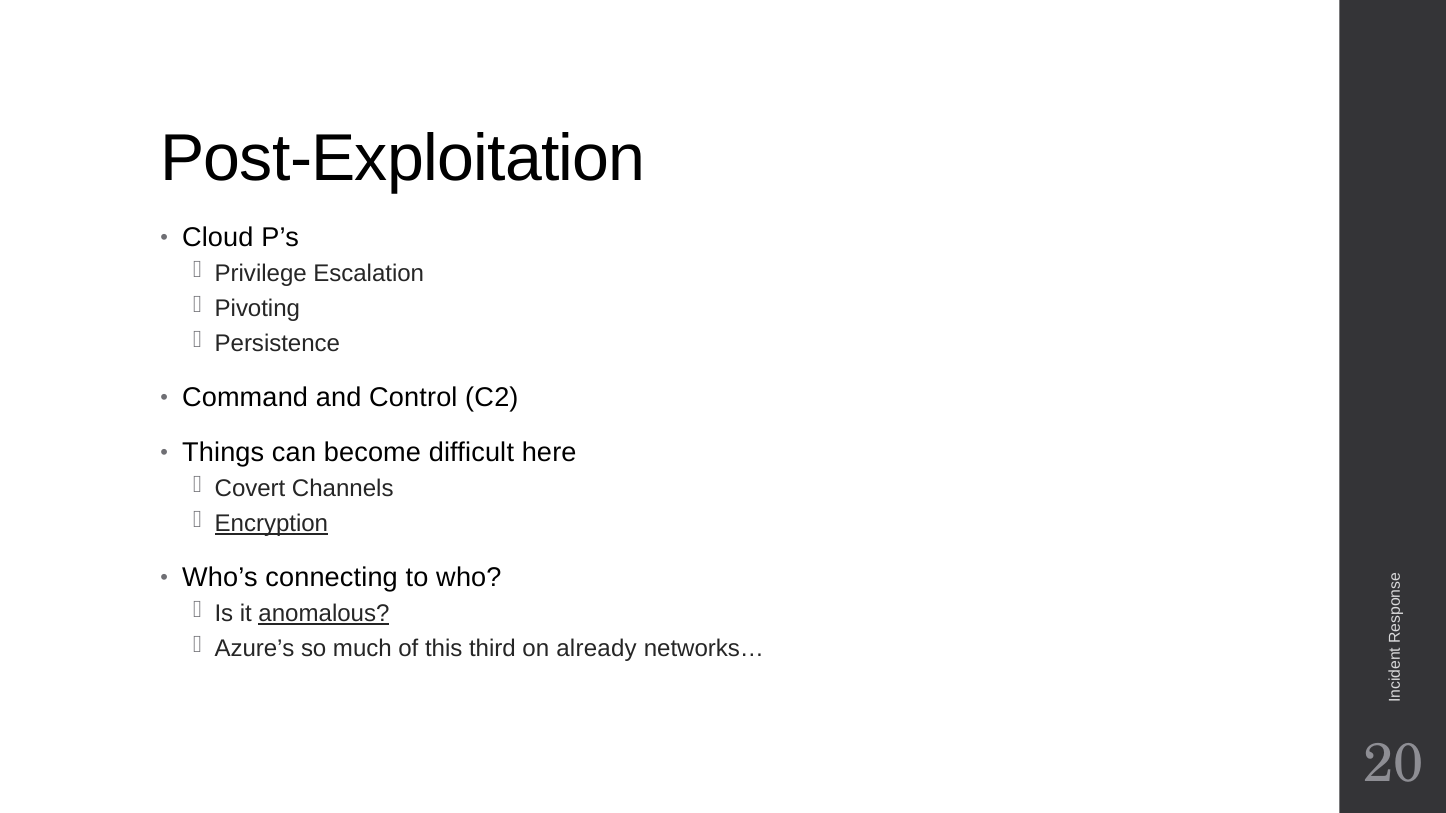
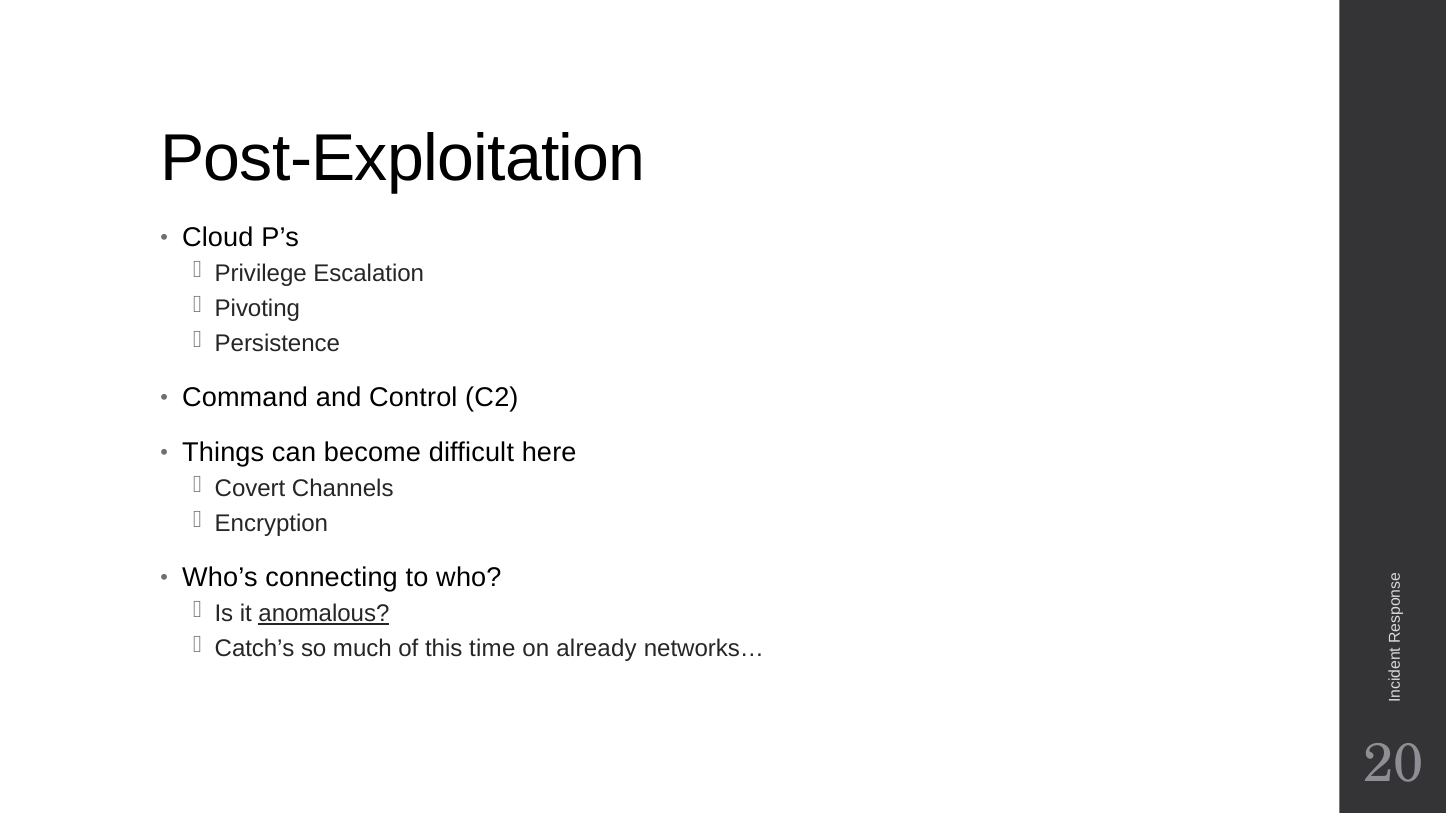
Encryption underline: present -> none
Azure’s: Azure’s -> Catch’s
third: third -> time
